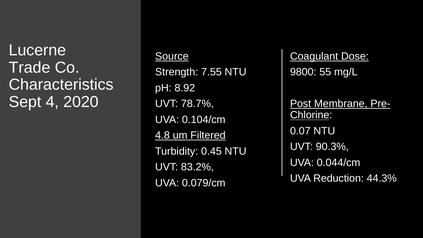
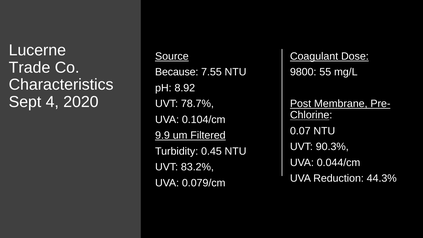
Strength: Strength -> Because
4.8: 4.8 -> 9.9
